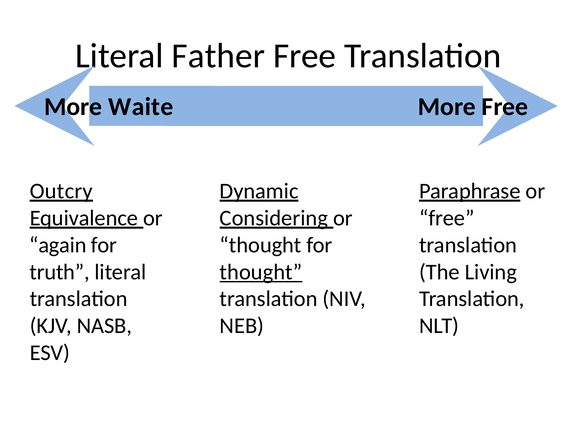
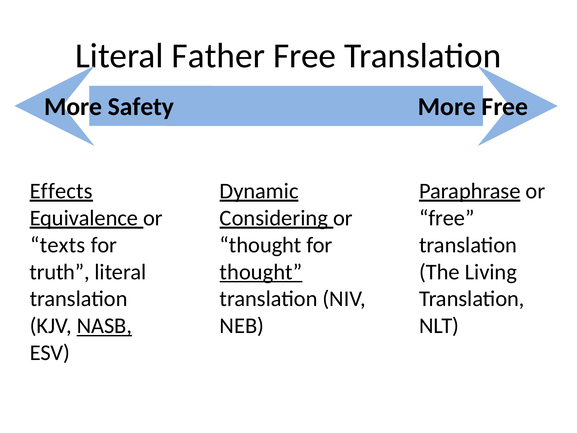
Waite: Waite -> Safety
Outcry: Outcry -> Effects
again: again -> texts
NASB underline: none -> present
